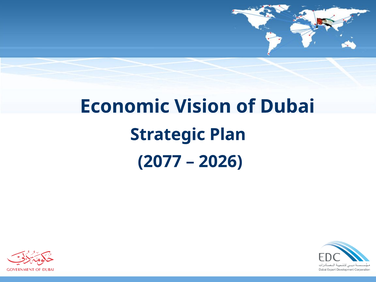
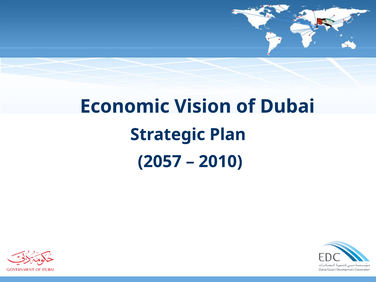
2077: 2077 -> 2057
2026: 2026 -> 2010
